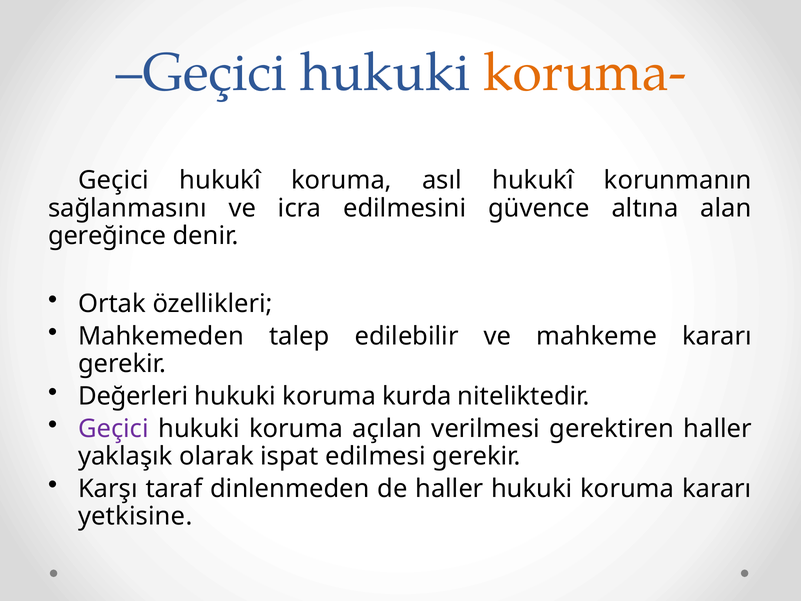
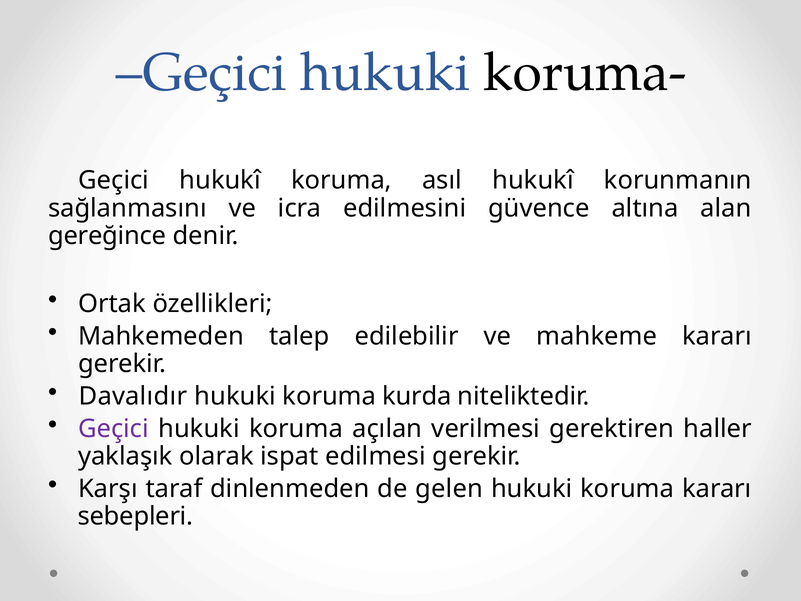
koruma- colour: orange -> black
Değerleri: Değerleri -> Davalıdır
de haller: haller -> gelen
yetkisine: yetkisine -> sebepleri
